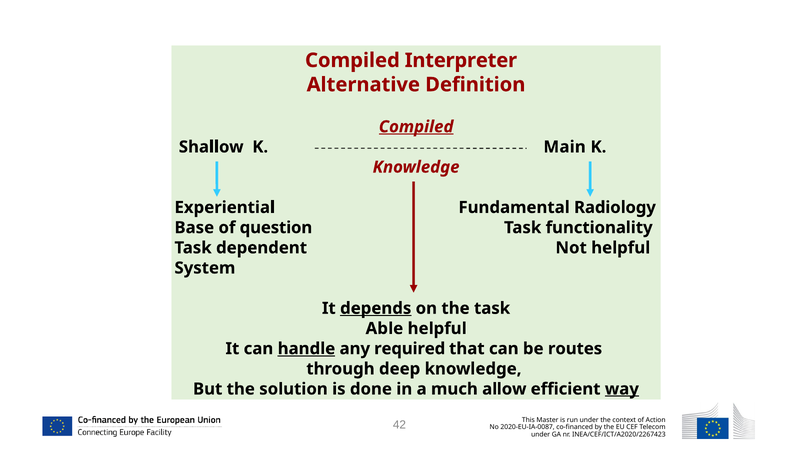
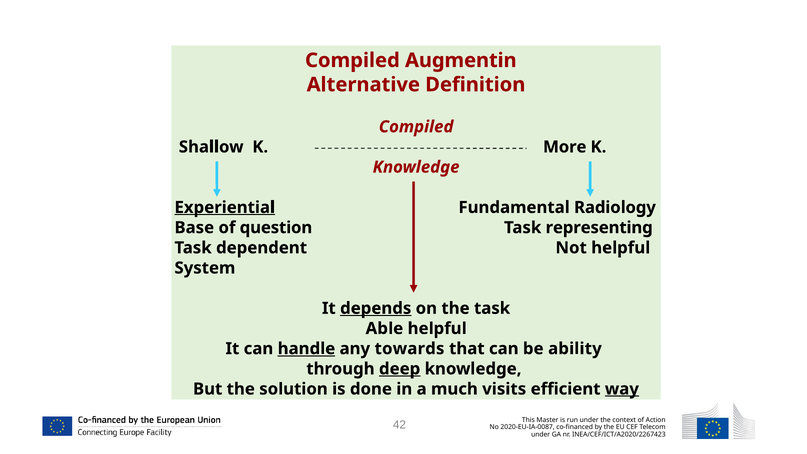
Interpreter: Interpreter -> Augmentin
Compiled at (416, 127) underline: present -> none
Main: Main -> More
Experiential underline: none -> present
functionality: functionality -> representing
required: required -> towards
routes: routes -> ability
deep underline: none -> present
allow: allow -> visits
